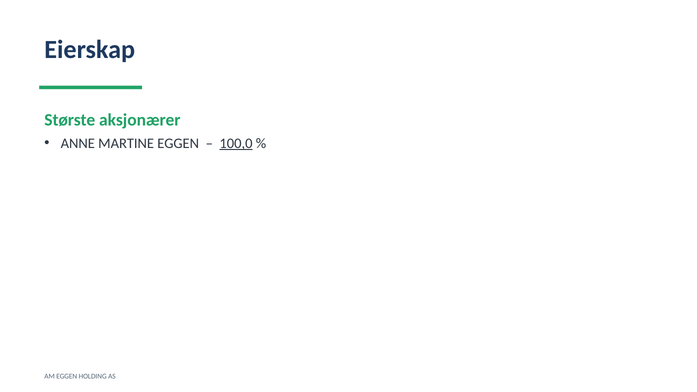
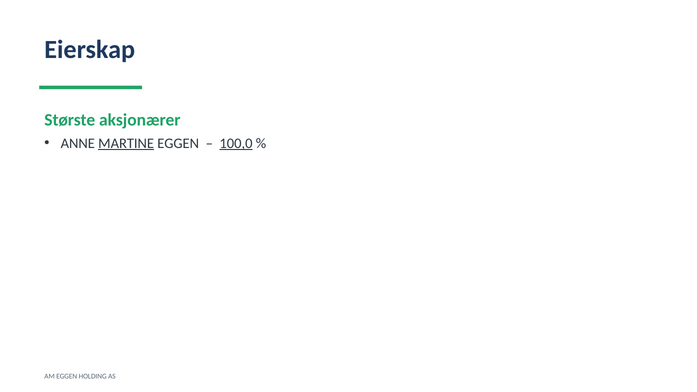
MARTINE underline: none -> present
